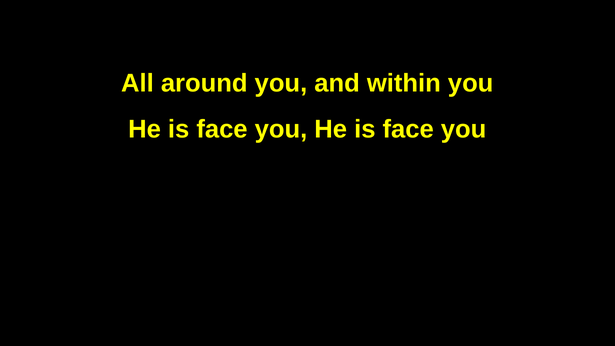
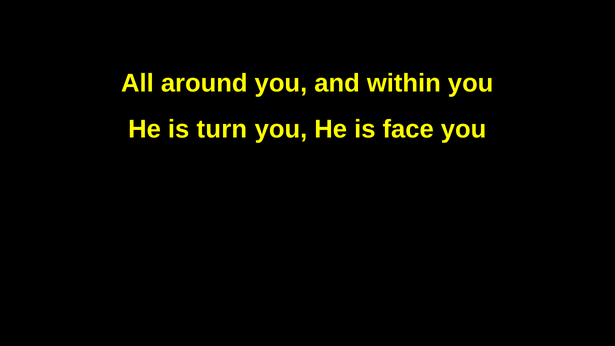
face at (222, 129): face -> turn
